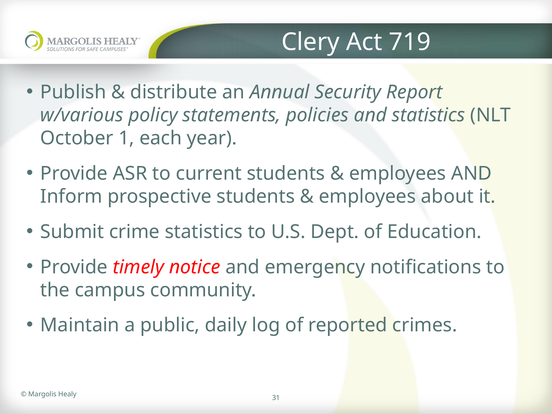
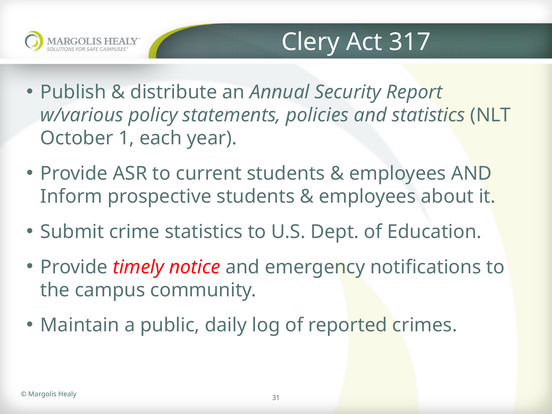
719: 719 -> 317
